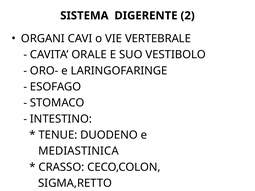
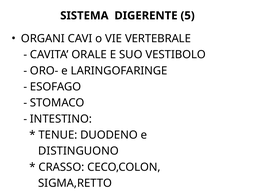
2: 2 -> 5
MEDIASTINICA: MEDIASTINICA -> DISTINGUONO
